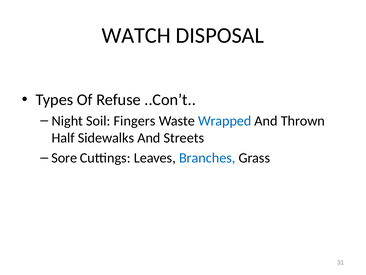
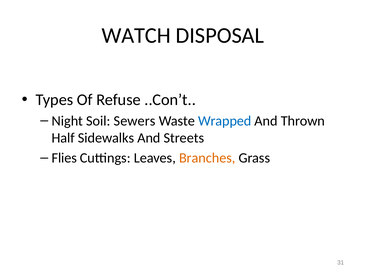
Fingers: Fingers -> Sewers
Sore: Sore -> Flies
Branches colour: blue -> orange
